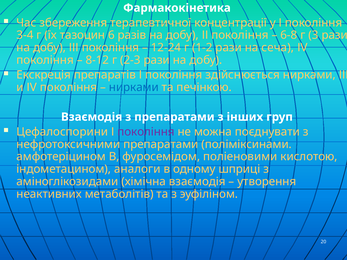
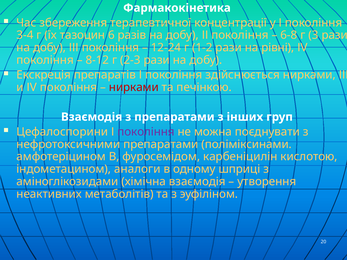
сеча: сеча -> рівні
нирками at (134, 87) colour: blue -> red
поліеновими: поліеновими -> карбеніцилін
